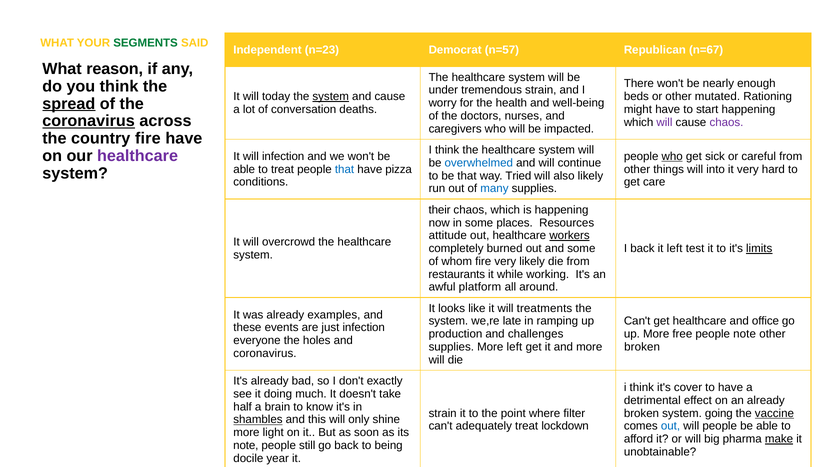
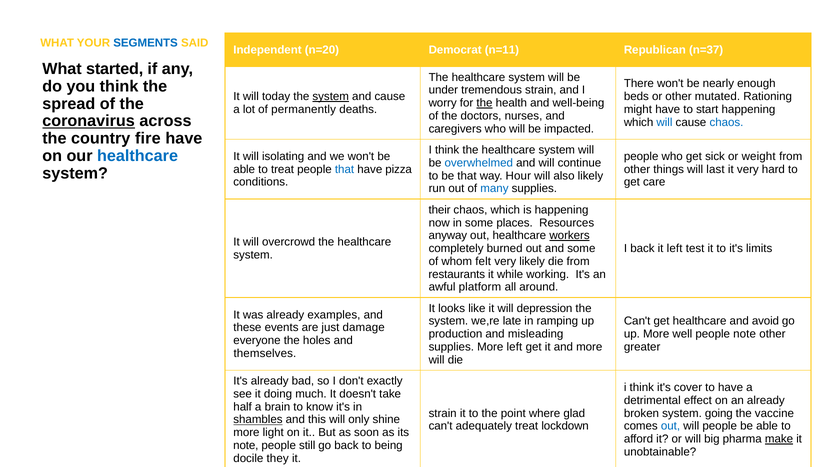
SEGMENTS colour: green -> blue
n=23: n=23 -> n=20
n=57: n=57 -> n=11
n=67: n=67 -> n=37
reason: reason -> started
spread underline: present -> none
the at (484, 103) underline: none -> present
conversation: conversation -> permanently
will at (664, 122) colour: purple -> blue
chaos at (726, 122) colour: purple -> blue
healthcare at (138, 156) colour: purple -> blue
will infection: infection -> isolating
who at (672, 157) underline: present -> none
careful: careful -> weight
into: into -> last
Tried: Tried -> Hour
attitude: attitude -> anyway
limits underline: present -> none
whom fire: fire -> felt
will treatments: treatments -> depression
office: office -> avoid
just infection: infection -> damage
challenges: challenges -> misleading
free: free -> well
broken at (642, 347): broken -> greater
coronavirus at (265, 354): coronavirus -> themselves
filter: filter -> glad
vaccine underline: present -> none
docile year: year -> they
